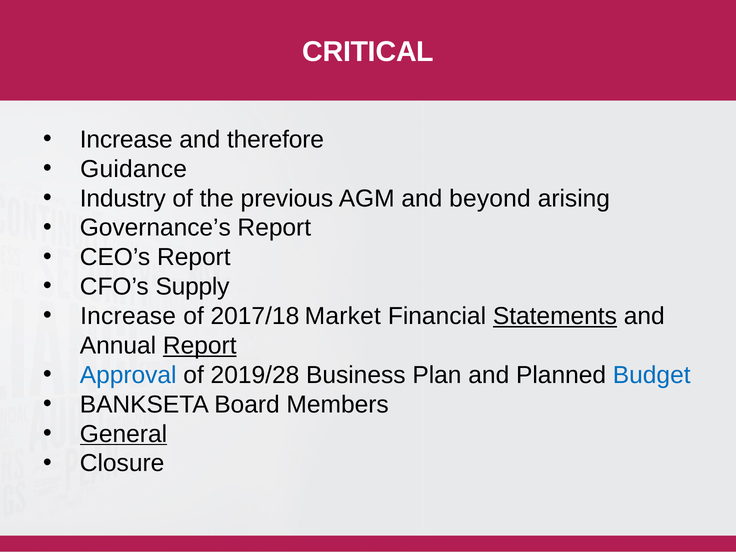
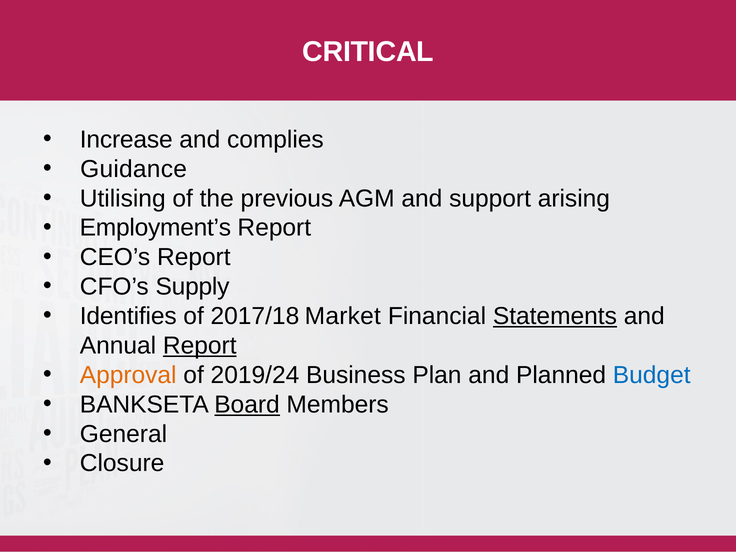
therefore: therefore -> complies
Industry: Industry -> Utilising
beyond: beyond -> support
Governance’s: Governance’s -> Employment’s
Increase at (128, 316): Increase -> Identifies
Approval colour: blue -> orange
2019/28: 2019/28 -> 2019/24
Board underline: none -> present
General underline: present -> none
